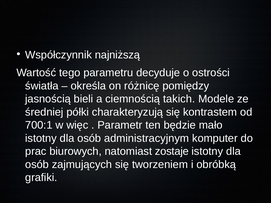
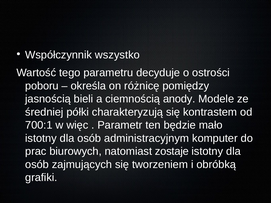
najniższą: najniższą -> wszystko
światła: światła -> poboru
takich: takich -> anody
